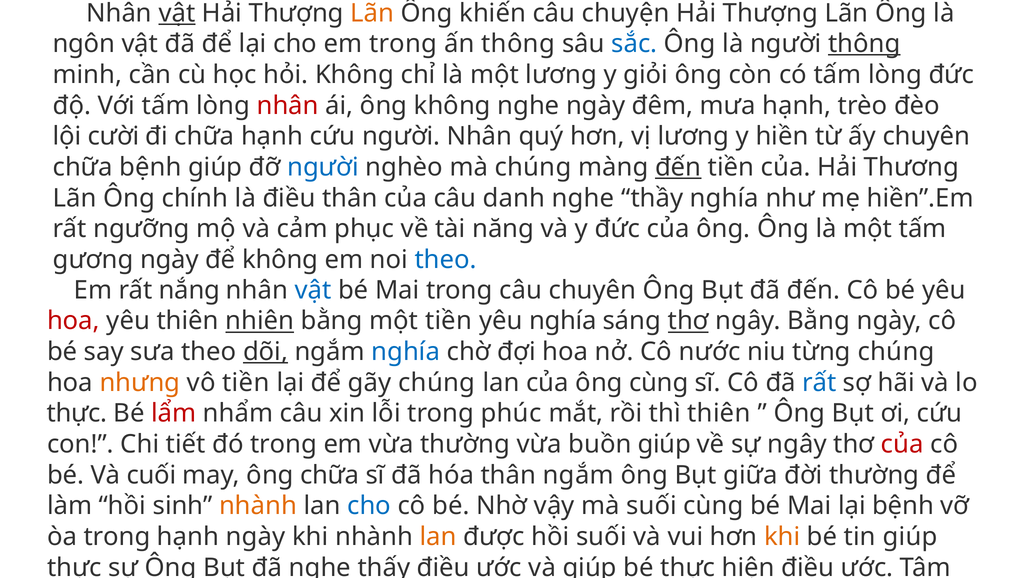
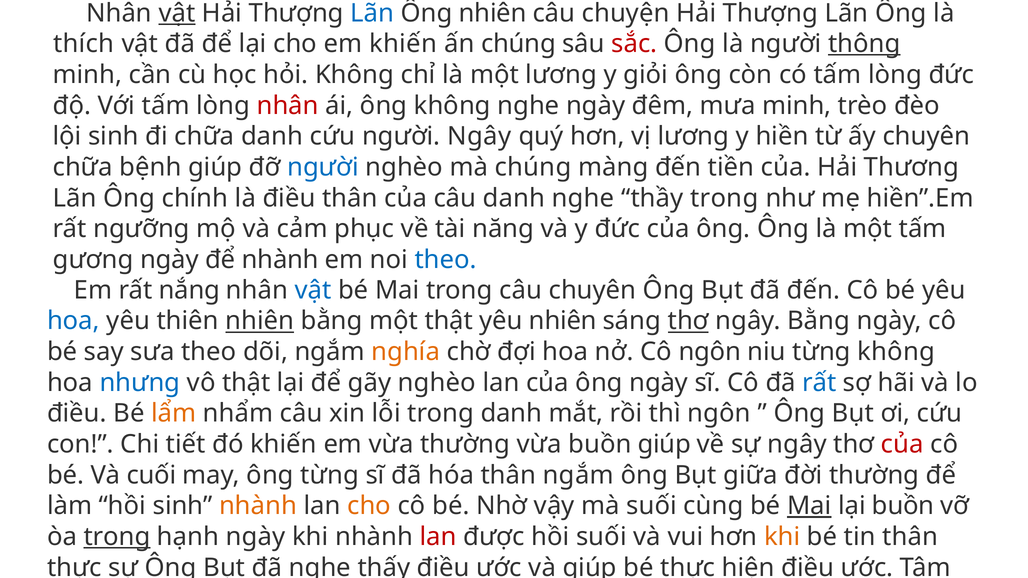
Lãn at (372, 13) colour: orange -> blue
Ông khiến: khiến -> nhiên
ngôn: ngôn -> thích
em trong: trong -> khiến
ấn thông: thông -> chúng
sắc colour: blue -> red
mưa hạnh: hạnh -> minh
lội cười: cười -> sinh
chữa hạnh: hạnh -> danh
người Nhân: Nhân -> Ngây
đến at (678, 167) underline: present -> none
thầy nghía: nghía -> trong
để không: không -> nhành
hoa at (73, 321) colour: red -> blue
một tiền: tiền -> thật
yêu nghía: nghía -> nhiên
dõi underline: present -> none
nghía at (406, 352) colour: blue -> orange
Cô nước: nước -> ngôn
từng chúng: chúng -> không
nhưng colour: orange -> blue
vô tiền: tiền -> thật
gãy chúng: chúng -> nghèo
ông cùng: cùng -> ngày
thực at (77, 414): thực -> điều
lẩm colour: red -> orange
trong phúc: phúc -> danh
thì thiên: thiên -> ngôn
đó trong: trong -> khiến
ông chữa: chữa -> từng
cho at (369, 506) colour: blue -> orange
Mai at (809, 506) underline: none -> present
lại bệnh: bệnh -> buồn
trong at (117, 537) underline: none -> present
lan at (438, 537) colour: orange -> red
tin giúp: giúp -> thân
